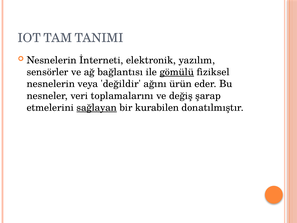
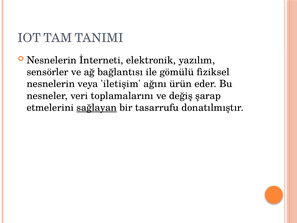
gömülü underline: present -> none
değildir: değildir -> iletişim
kurabilen: kurabilen -> tasarrufu
